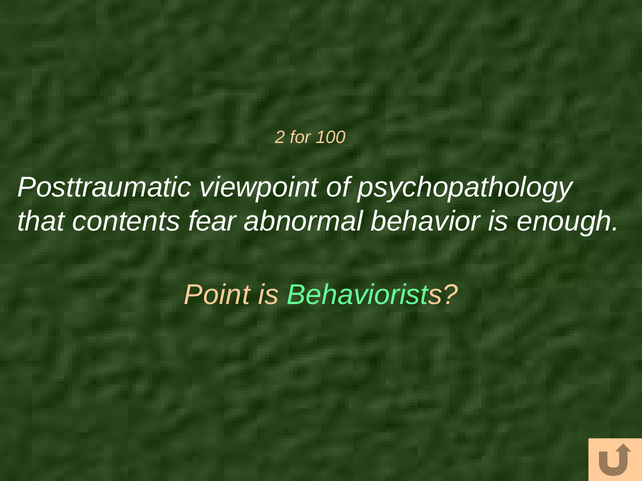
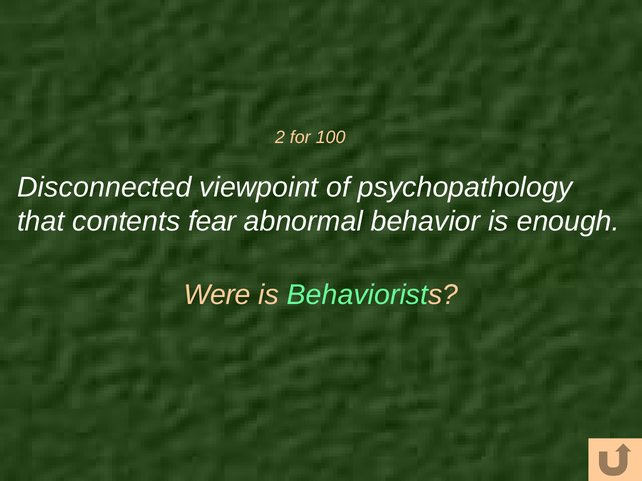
Posttraumatic: Posttraumatic -> Disconnected
Point: Point -> Were
